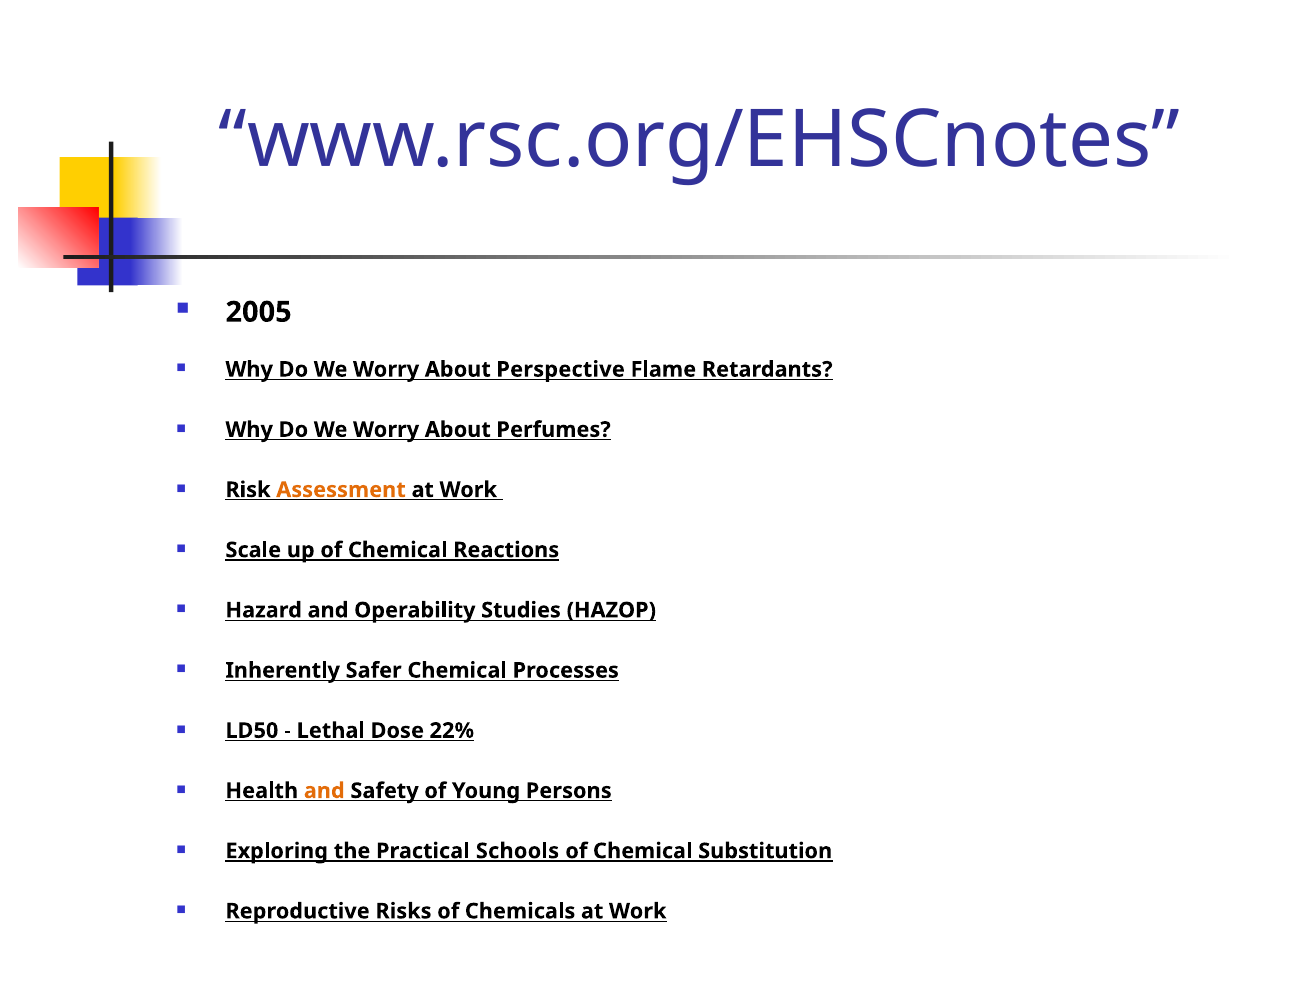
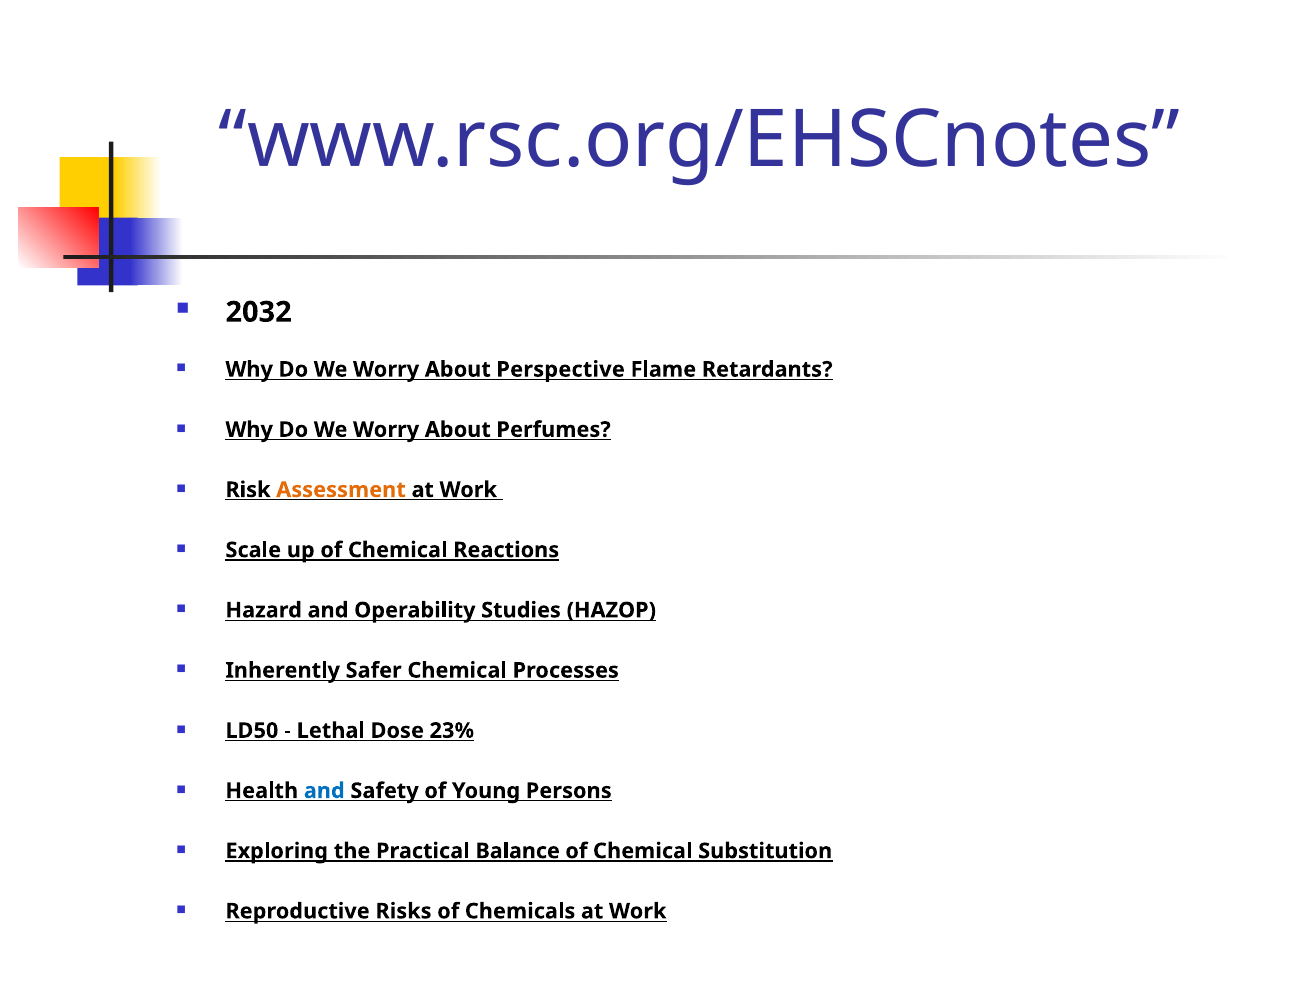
2005: 2005 -> 2032
22%: 22% -> 23%
and at (324, 790) colour: orange -> blue
Schools: Schools -> Balance
